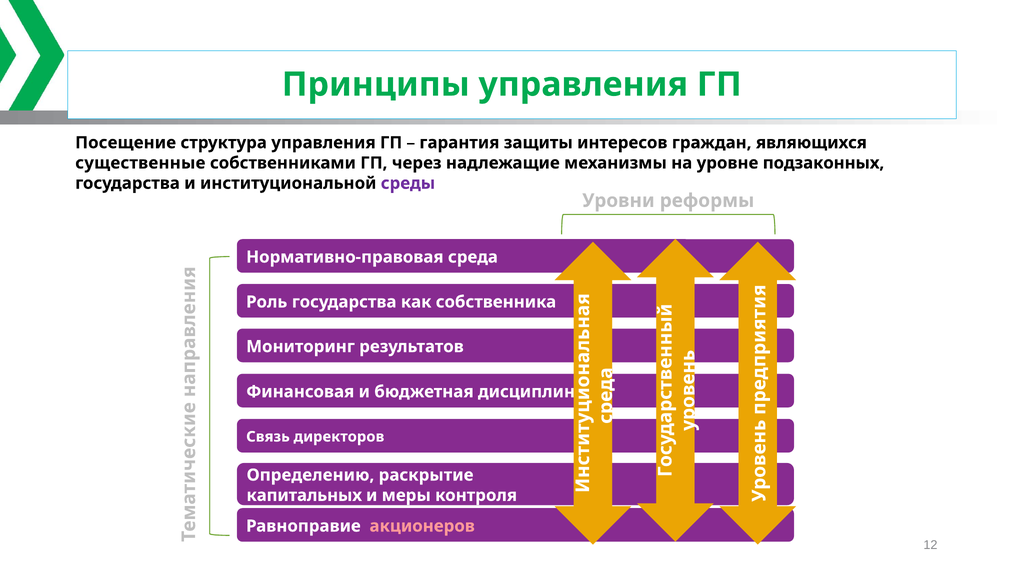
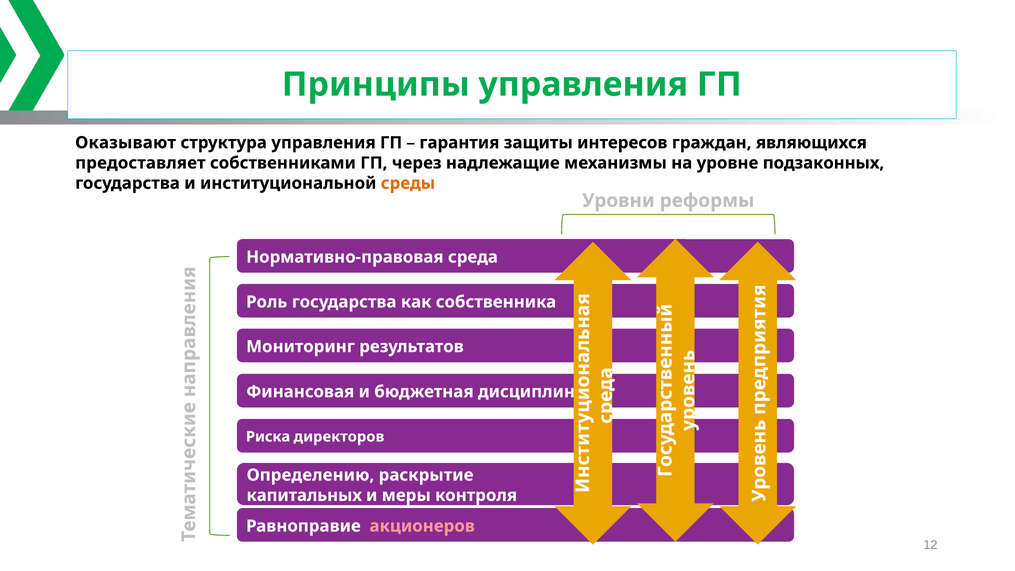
Посещение: Посещение -> Оказывают
существенные: существенные -> предоставляет
среды colour: purple -> orange
Связь: Связь -> Риска
